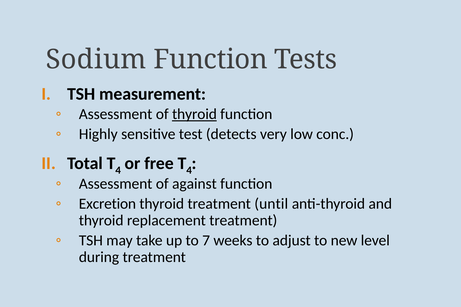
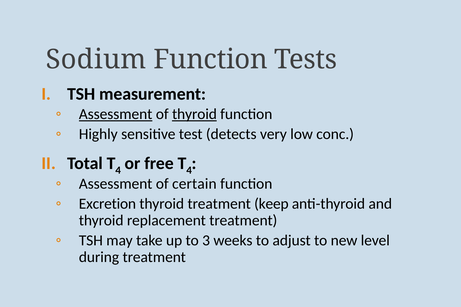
Assessment at (116, 114) underline: none -> present
against: against -> certain
until: until -> keep
7: 7 -> 3
